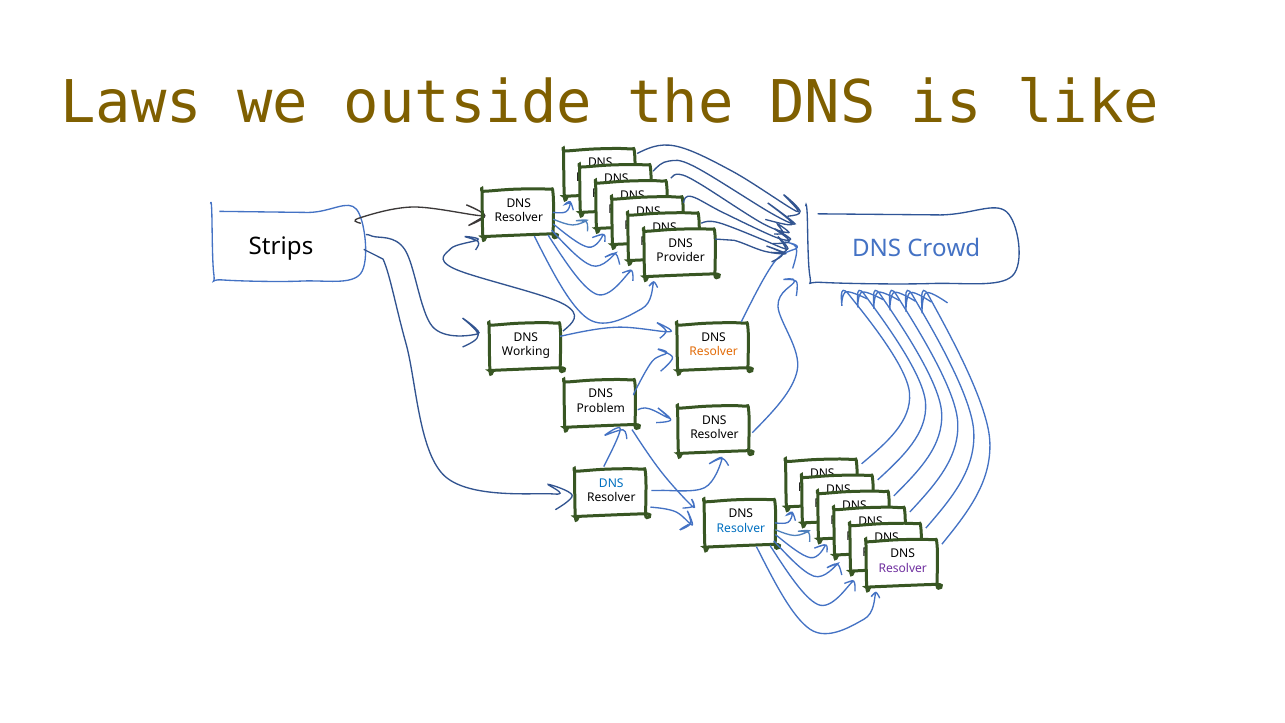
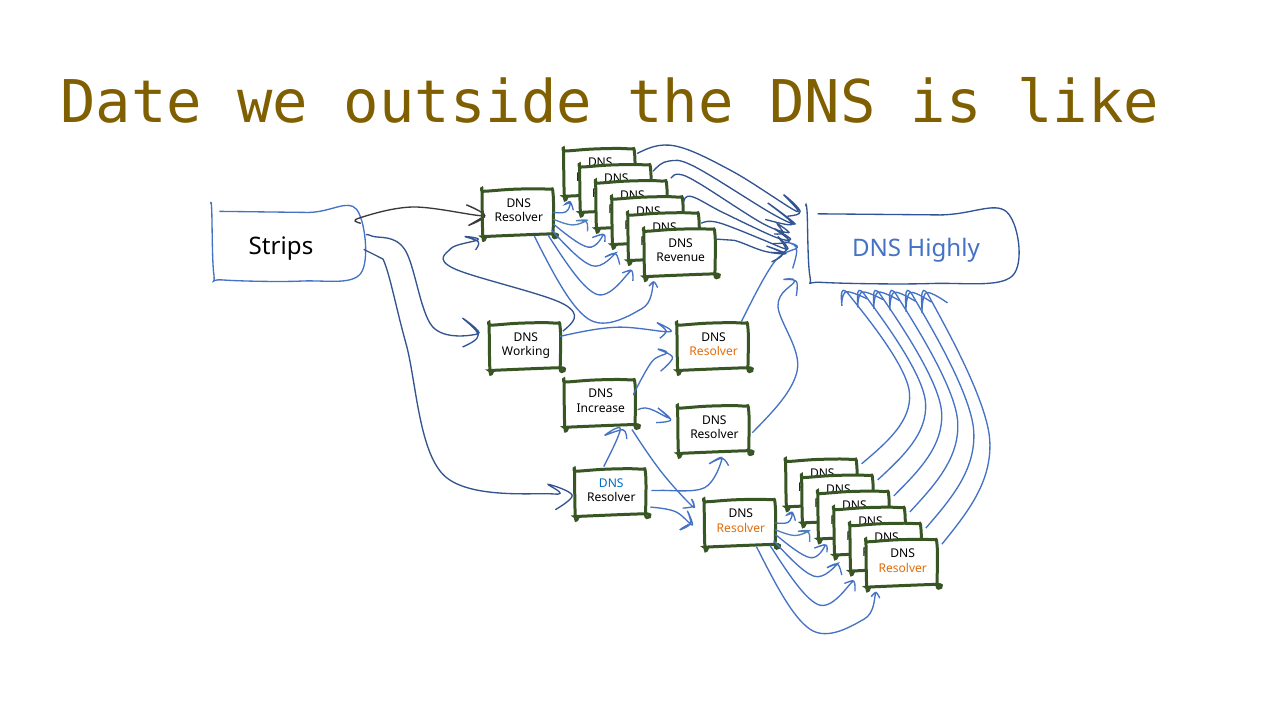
Laws: Laws -> Date
Crowd: Crowd -> Highly
Provider: Provider -> Revenue
Problem: Problem -> Increase
Resolver at (741, 528) colour: blue -> orange
Resolver at (903, 568) colour: purple -> orange
